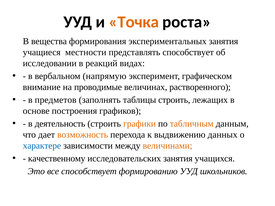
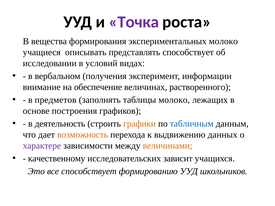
Точка colour: orange -> purple
экспериментальных занятия: занятия -> молоко
местности: местности -> описывать
реакций: реакций -> условий
напрямую: напрямую -> получения
графическом: графическом -> информации
проводимые: проводимые -> обеспечение
таблицы строить: строить -> молоко
табличным colour: orange -> blue
характере colour: blue -> purple
исследовательских занятия: занятия -> зависит
